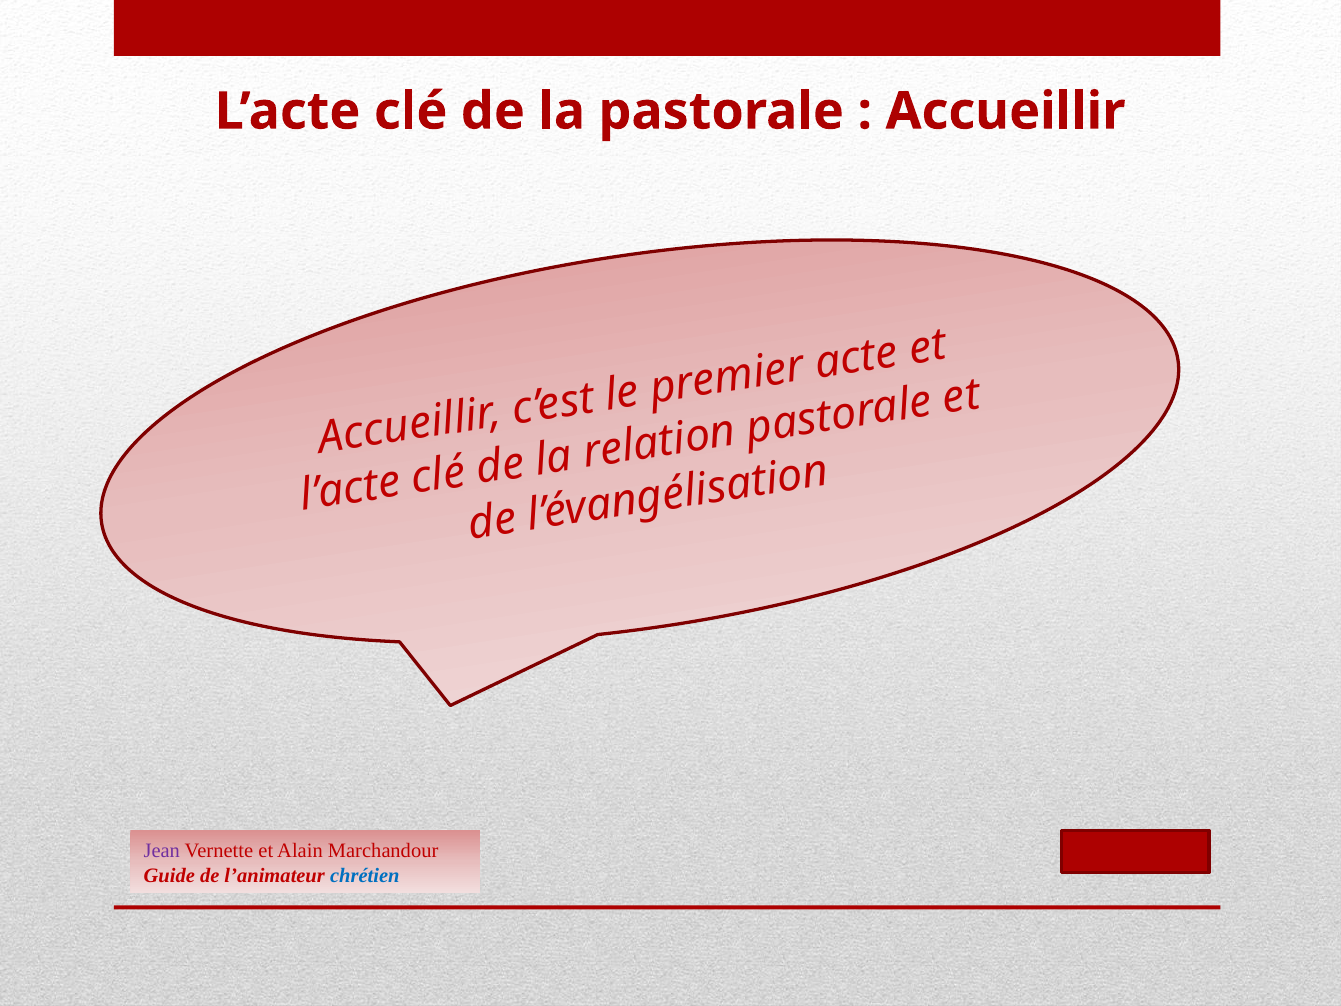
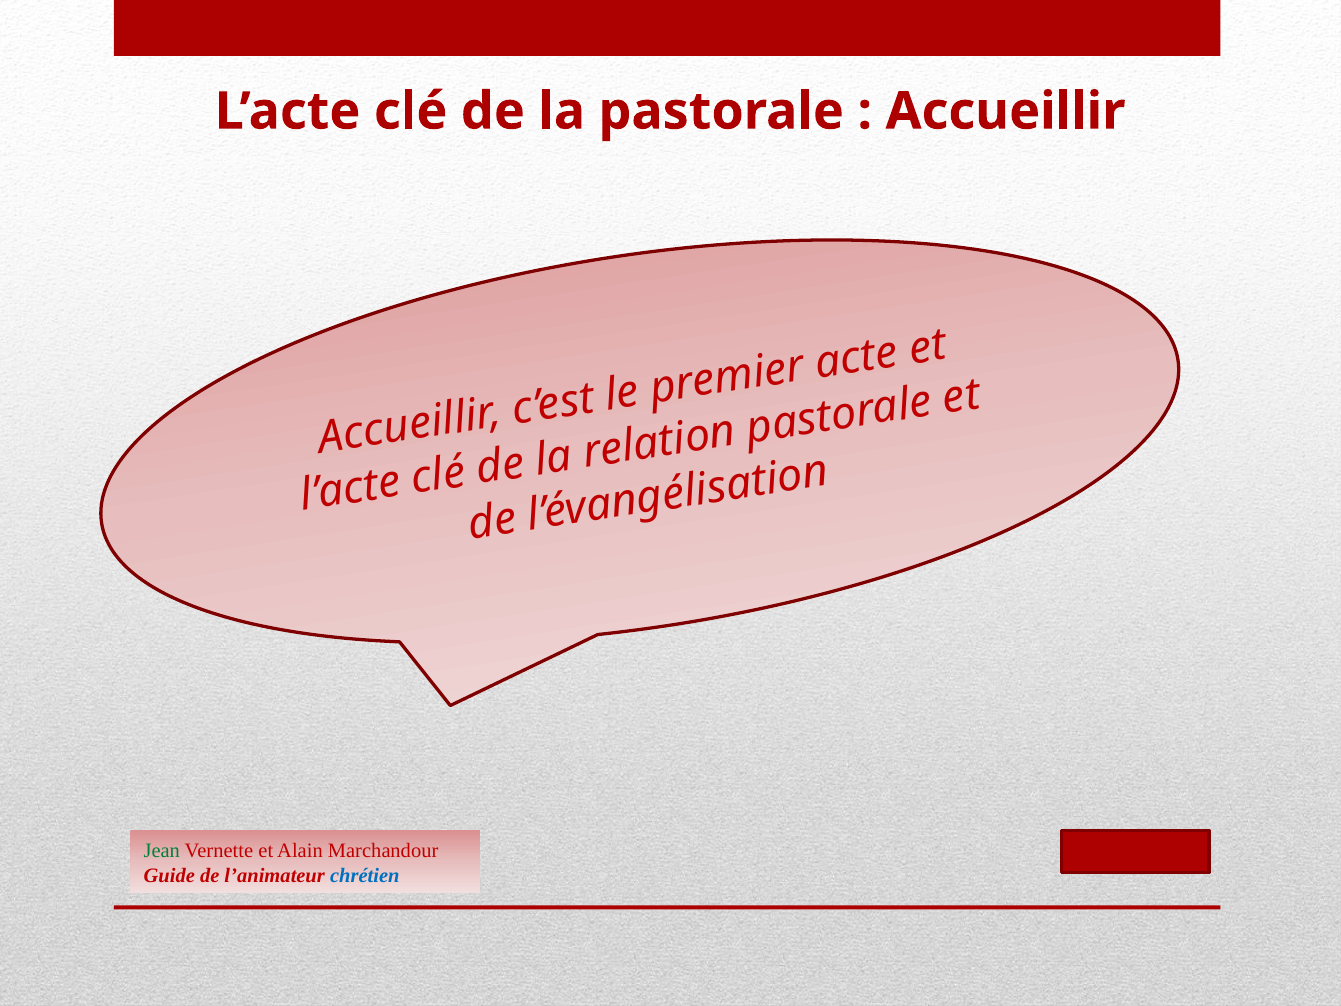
Jean colour: purple -> green
